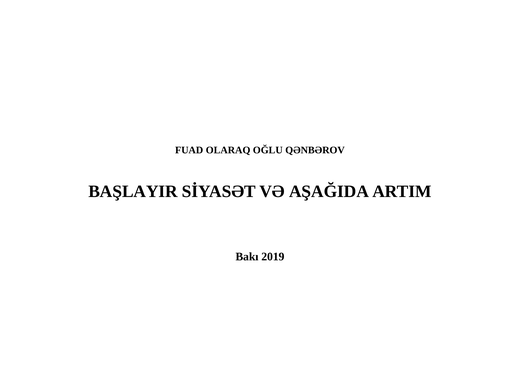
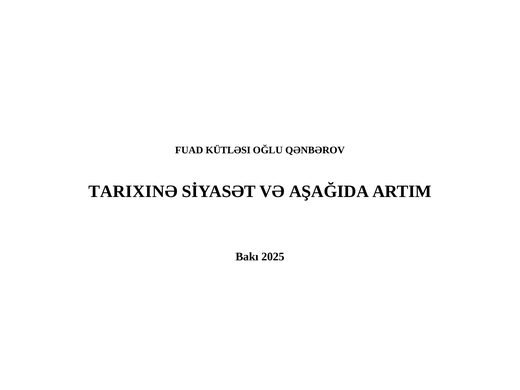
OLARAQ: OLARAQ -> KÜTLƏSI
BAŞLAYIR: BAŞLAYIR -> TARIXINƏ
2019: 2019 -> 2025
